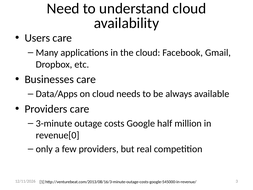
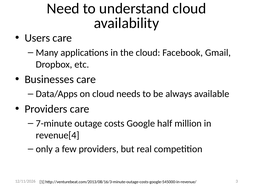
3-minute: 3-minute -> 7-minute
revenue[0: revenue[0 -> revenue[4
